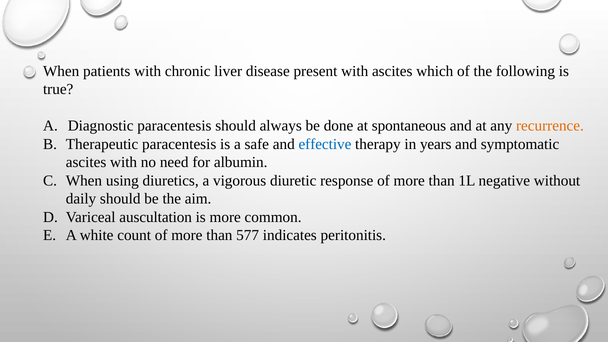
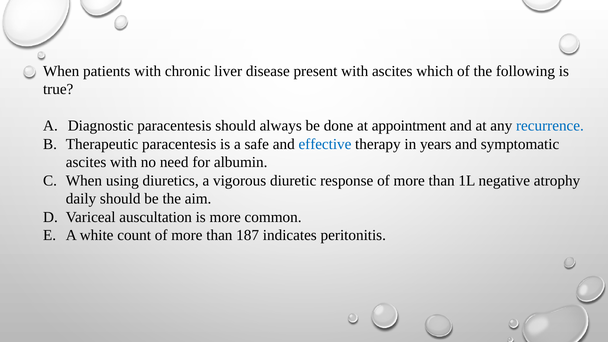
spontaneous: spontaneous -> appointment
recurrence colour: orange -> blue
without: without -> atrophy
577: 577 -> 187
